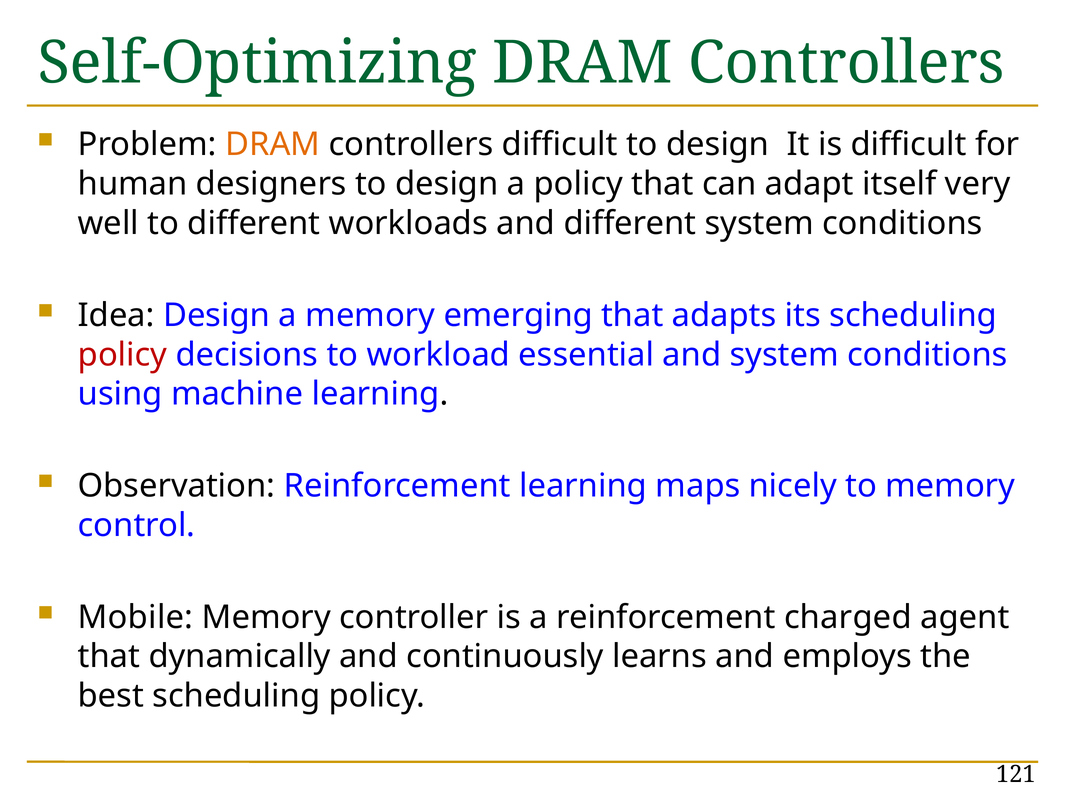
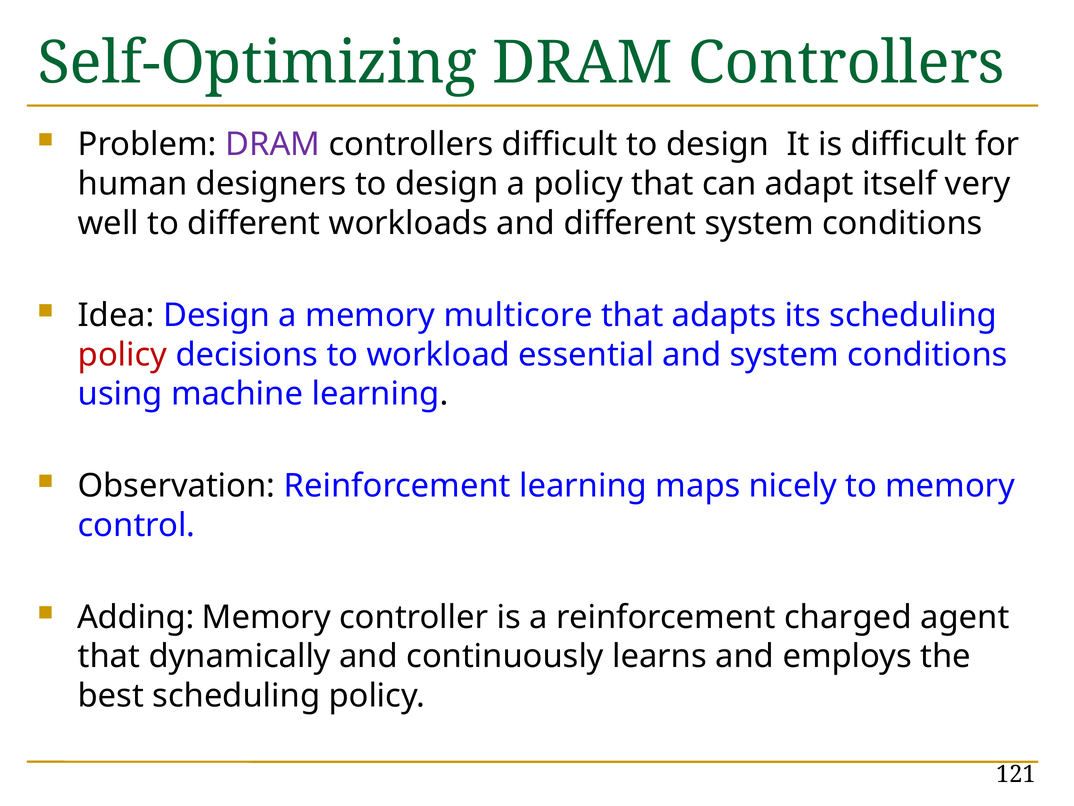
DRAM at (273, 145) colour: orange -> purple
emerging: emerging -> multicore
Mobile: Mobile -> Adding
